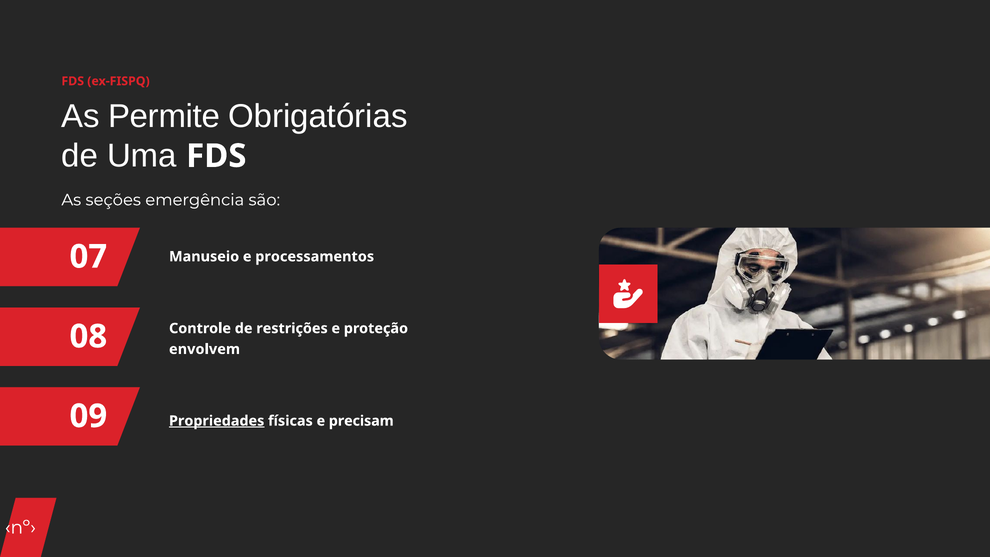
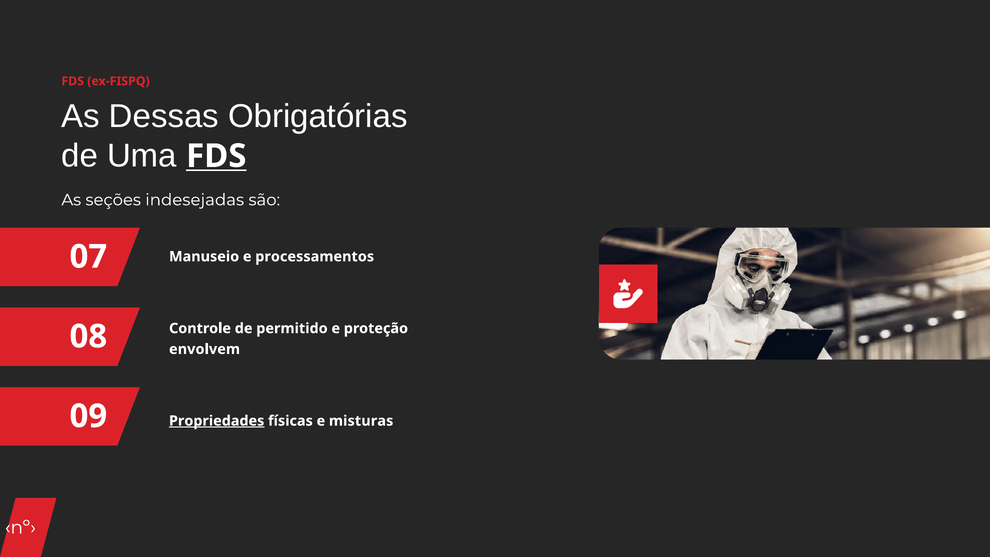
Permite: Permite -> Dessas
FDS at (216, 156) underline: none -> present
emergência: emergência -> indesejadas
restrições: restrições -> permitido
precisam: precisam -> misturas
